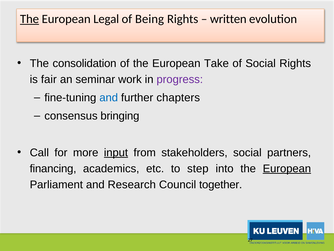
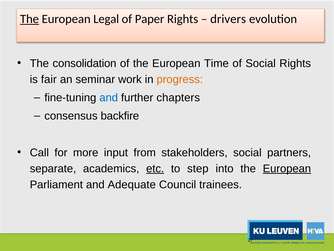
Being: Being -> Paper
written: written -> drivers
Take: Take -> Time
progress colour: purple -> orange
bringing: bringing -> backfire
input underline: present -> none
financing: financing -> separate
etc underline: none -> present
Research: Research -> Adequate
together: together -> trainees
